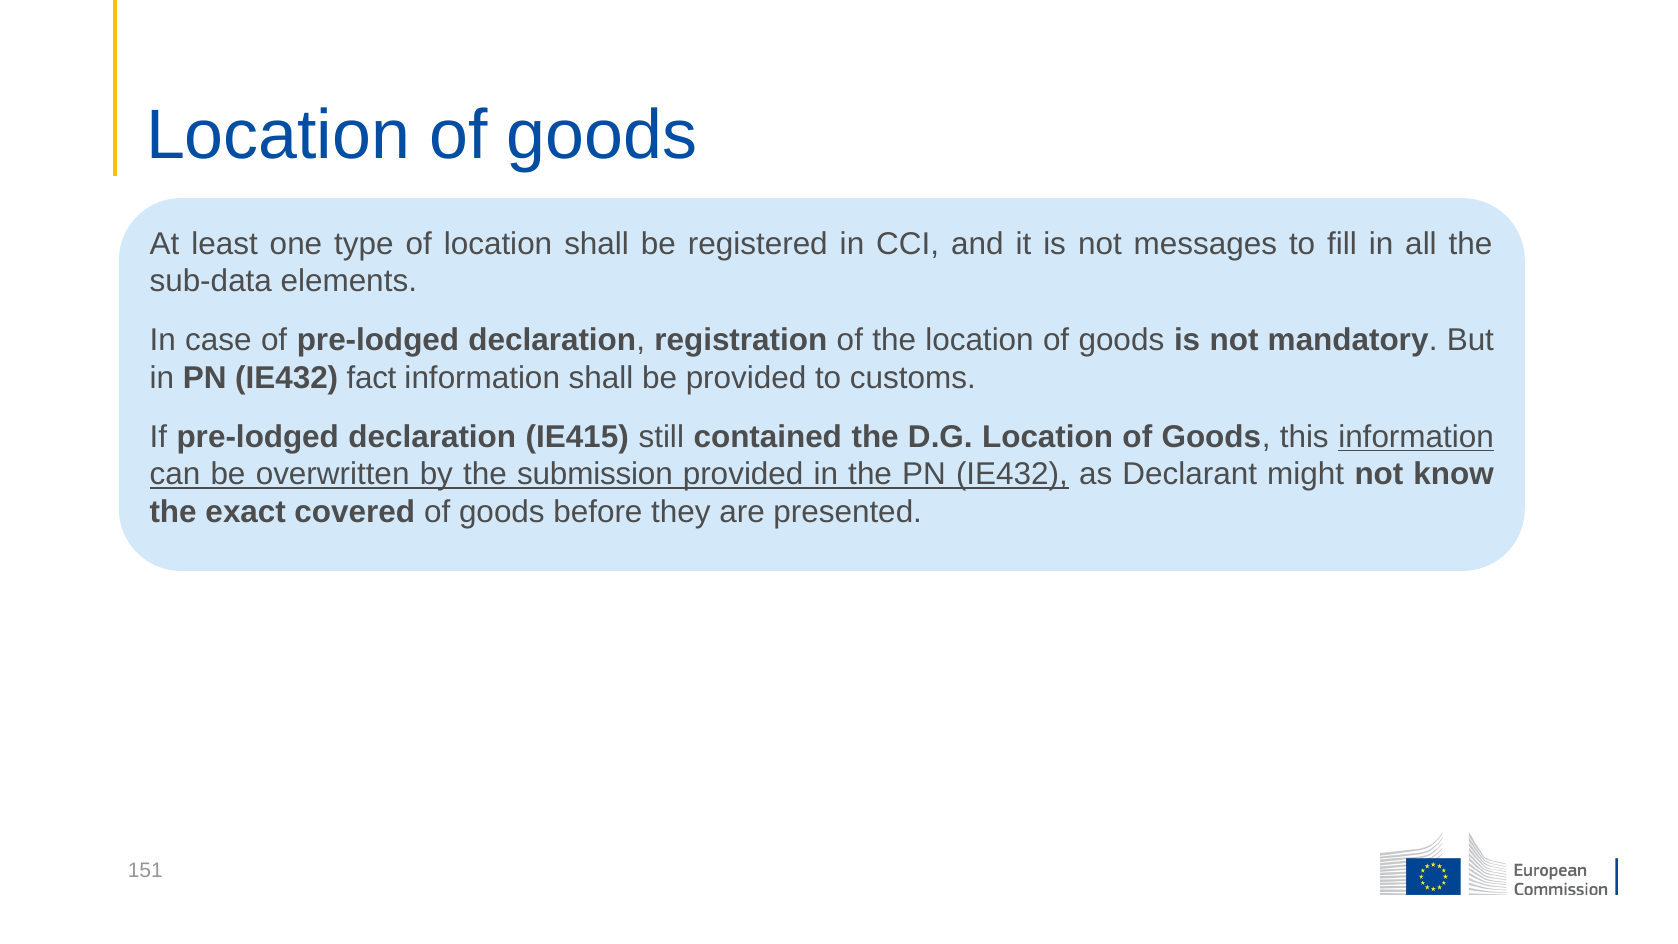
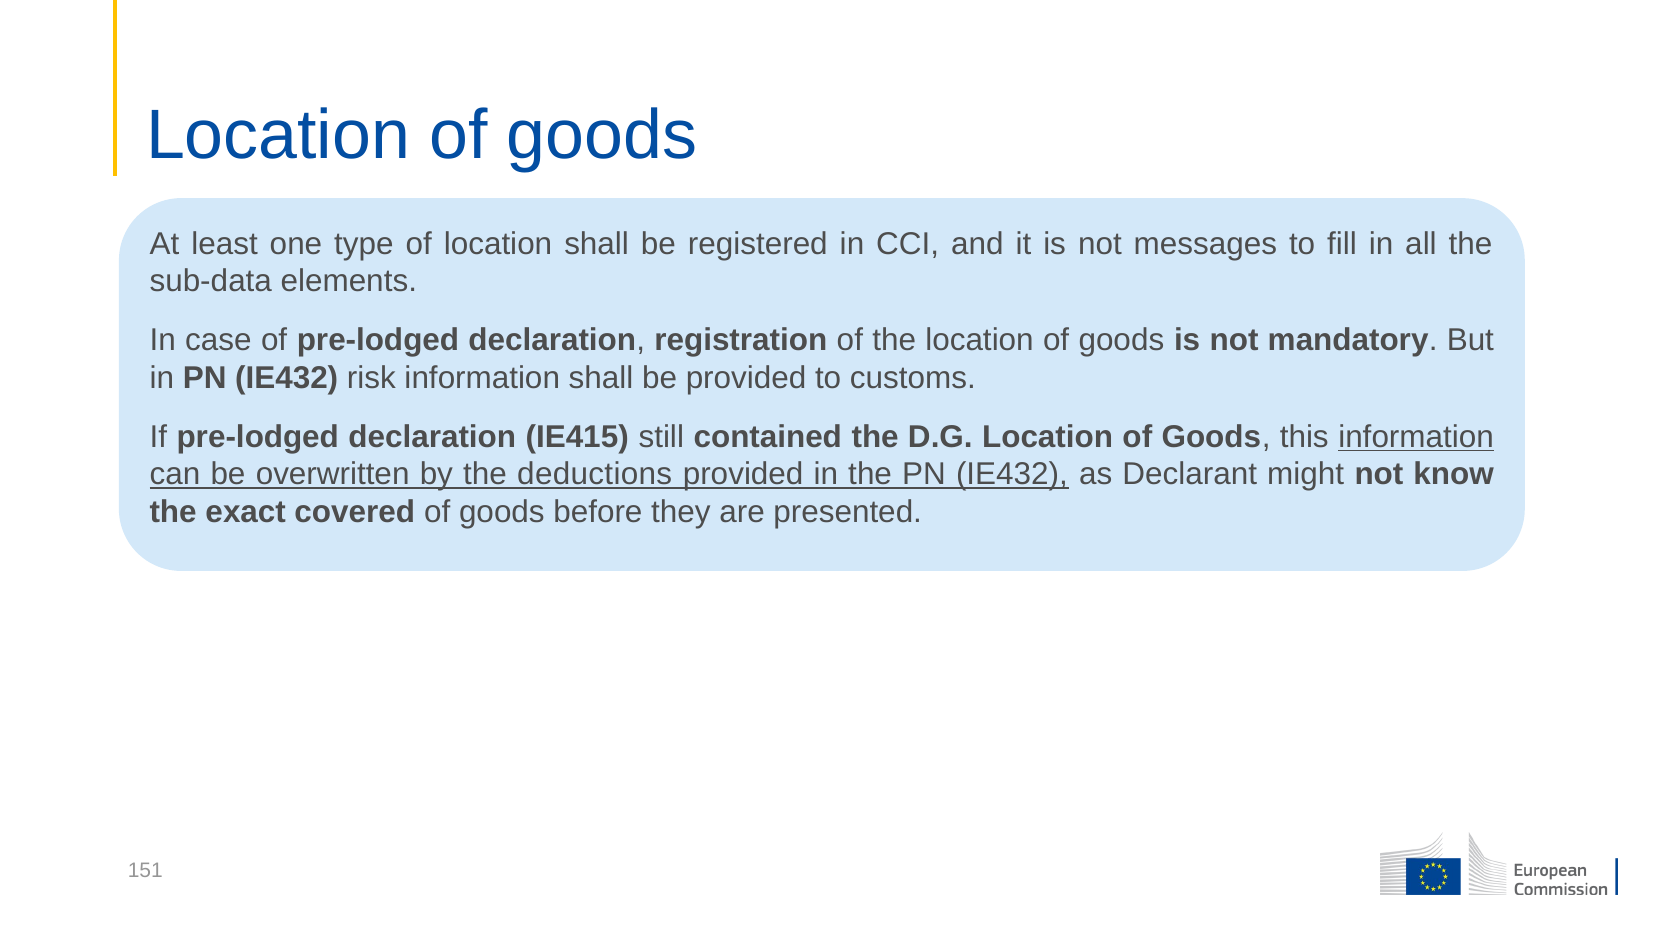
fact: fact -> risk
submission: submission -> deductions
